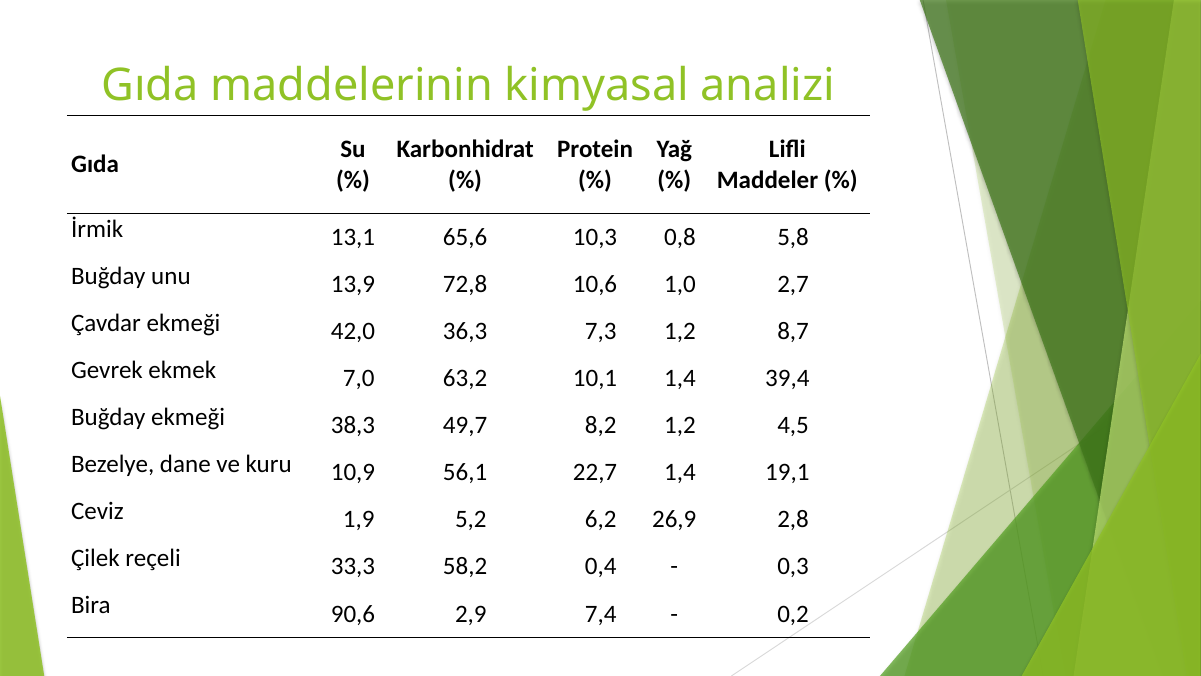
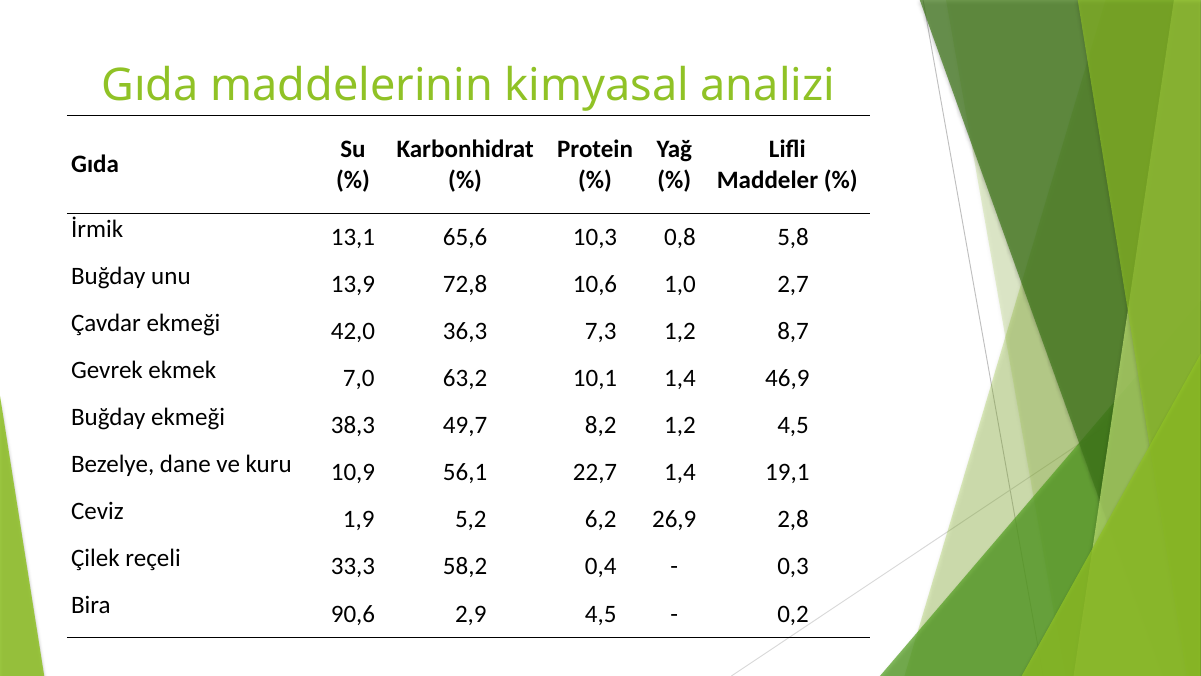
39,4: 39,4 -> 46,9
2,9 7,4: 7,4 -> 4,5
